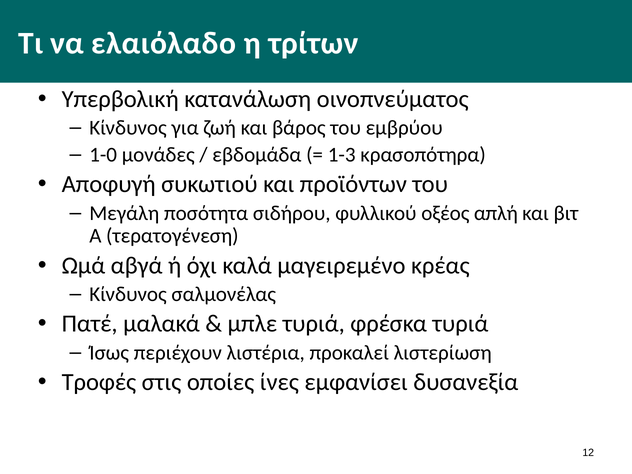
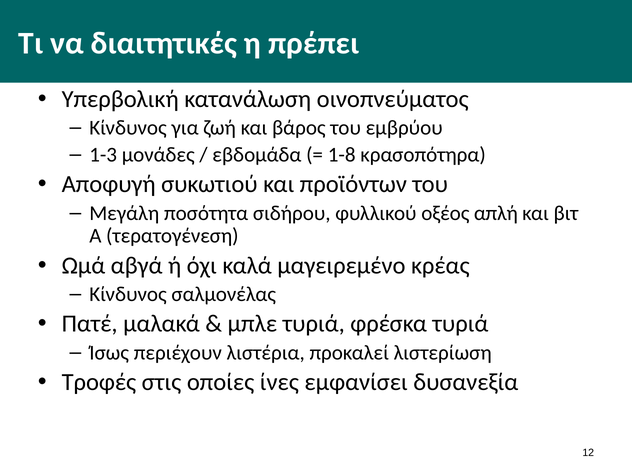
ελαιόλαδο: ελαιόλαδο -> διαιτητικές
τρίτων: τρίτων -> πρέπει
1-0: 1-0 -> 1-3
1-3: 1-3 -> 1-8
